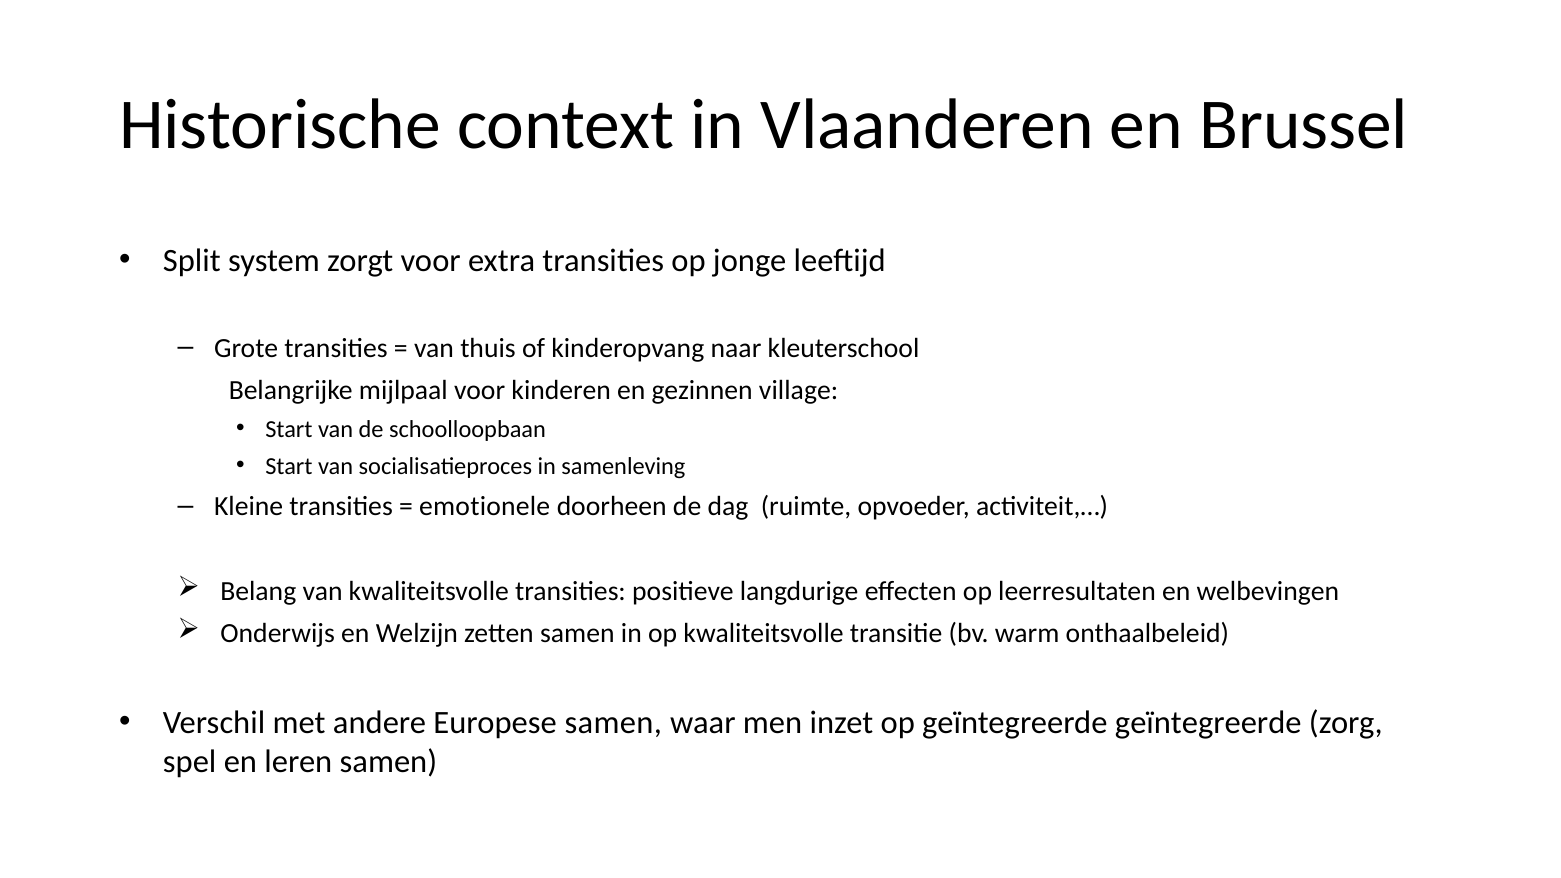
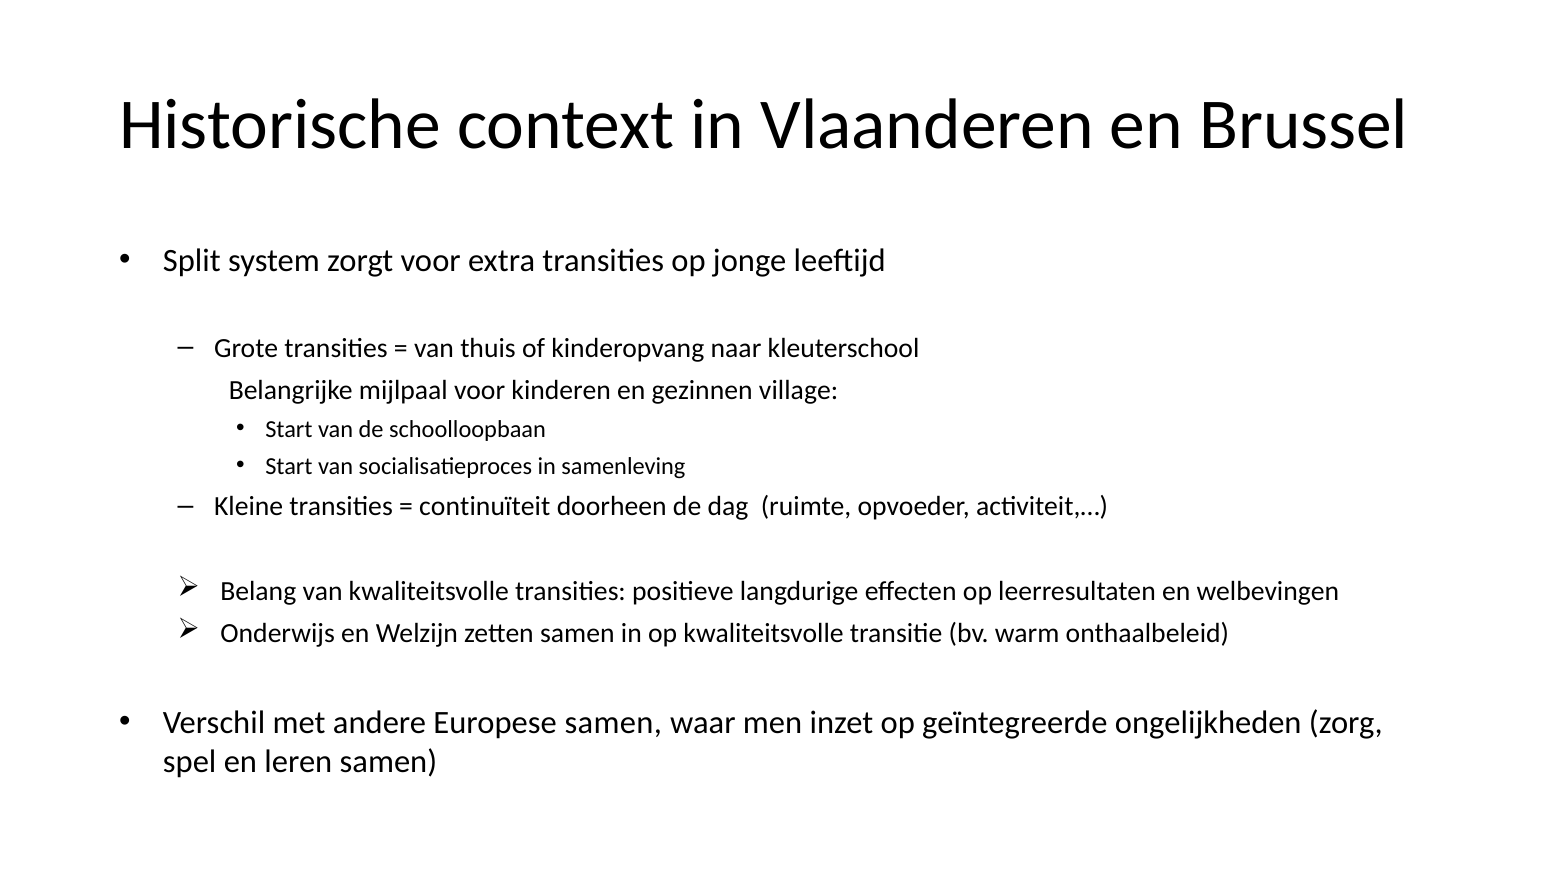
emotionele: emotionele -> continuïteit
geïntegreerde geïntegreerde: geïntegreerde -> ongelijkheden
